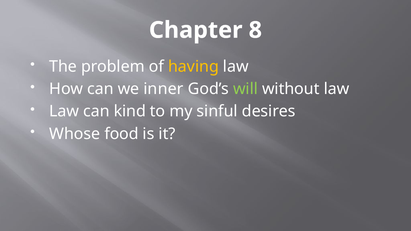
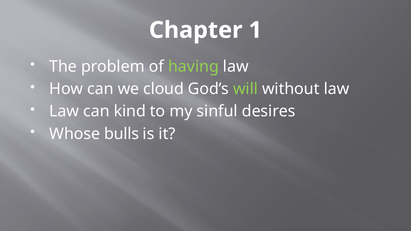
8: 8 -> 1
having colour: yellow -> light green
inner: inner -> cloud
food: food -> bulls
